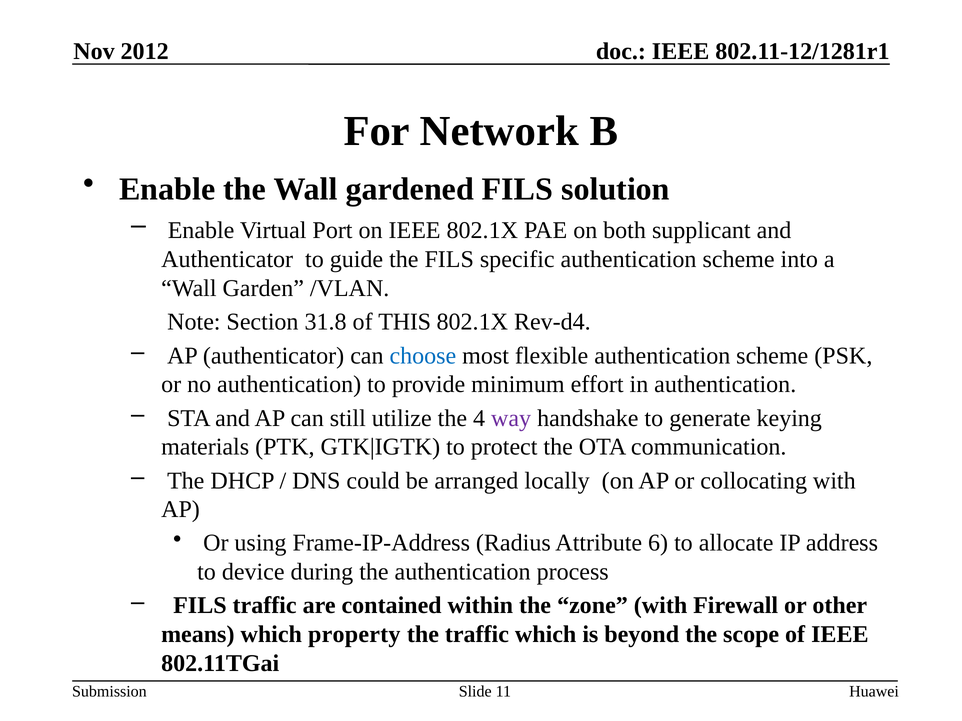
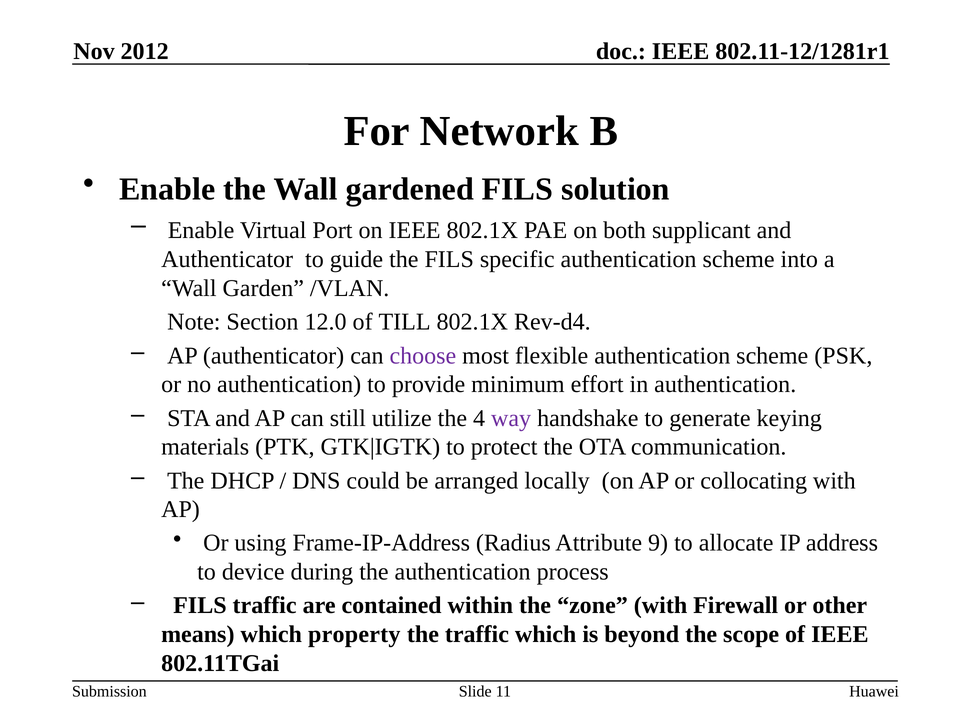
31.8: 31.8 -> 12.0
THIS: THIS -> TILL
choose colour: blue -> purple
6: 6 -> 9
